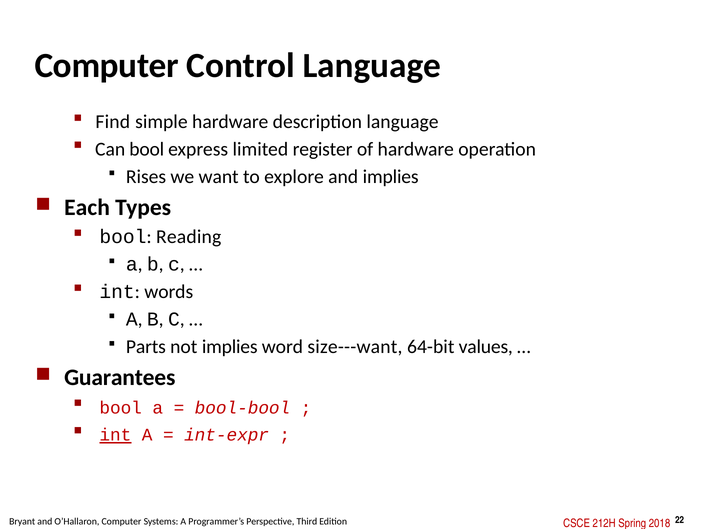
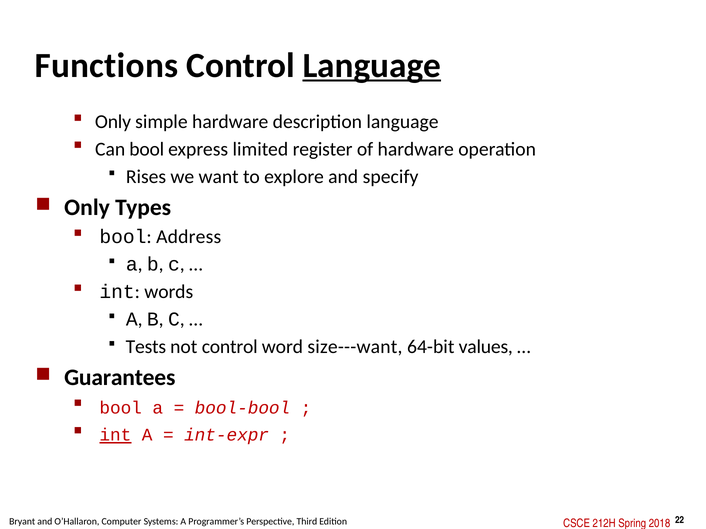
Computer at (107, 66): Computer -> Functions
Language at (372, 66) underline: none -> present
Find at (113, 122): Find -> Only
and implies: implies -> specify
Each at (87, 208): Each -> Only
Reading: Reading -> Address
Parts: Parts -> Tests
not implies: implies -> control
